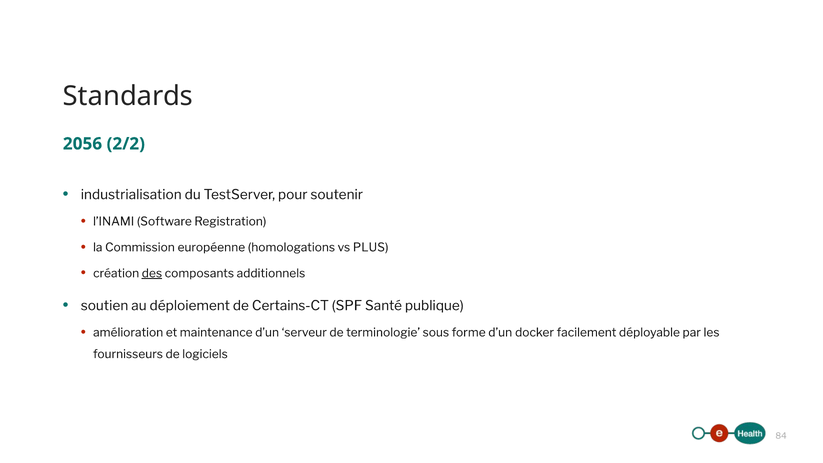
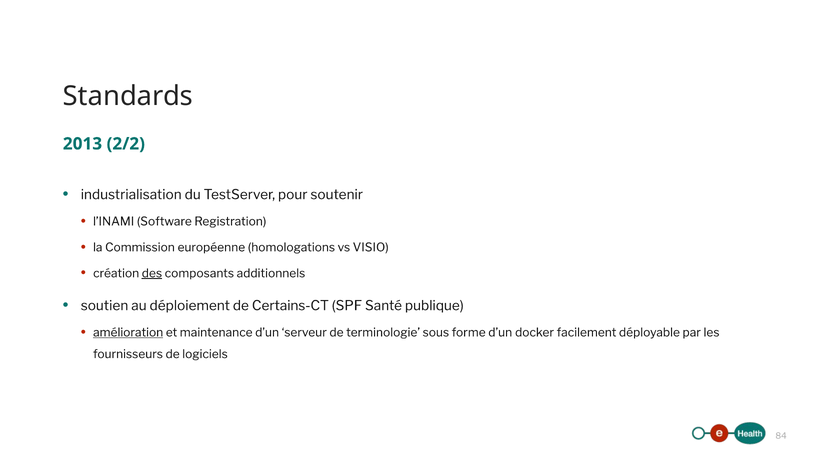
2056: 2056 -> 2013
PLUS: PLUS -> VISIO
amélioration underline: none -> present
